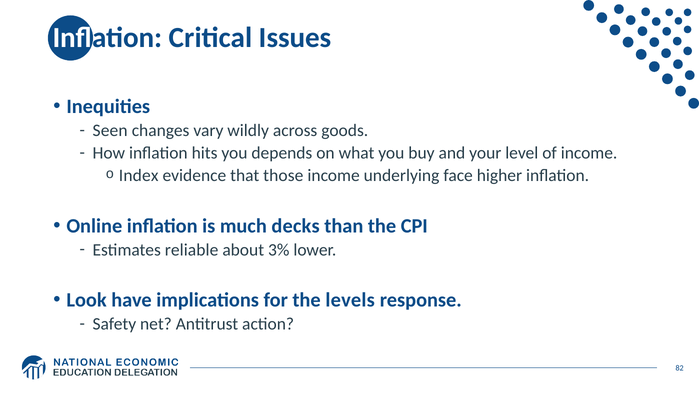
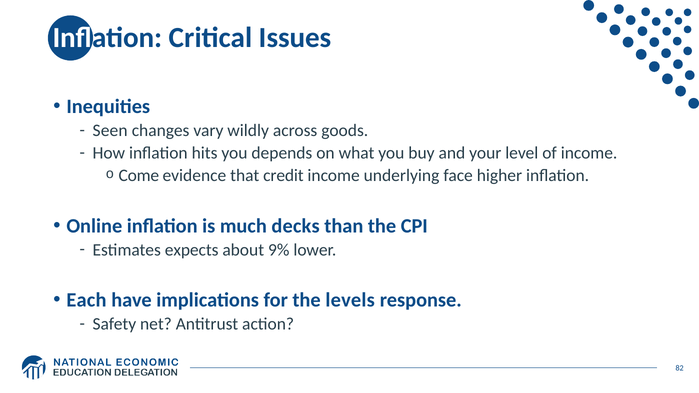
Index: Index -> Come
those: those -> credit
reliable: reliable -> expects
3%: 3% -> 9%
Look: Look -> Each
